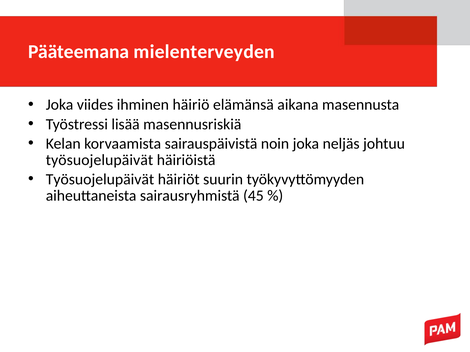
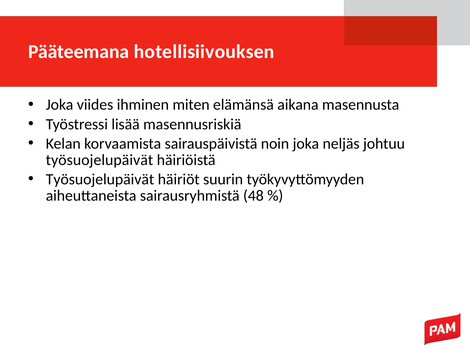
mielenterveyden: mielenterveyden -> hotellisiivouksen
häiriö: häiriö -> miten
45: 45 -> 48
